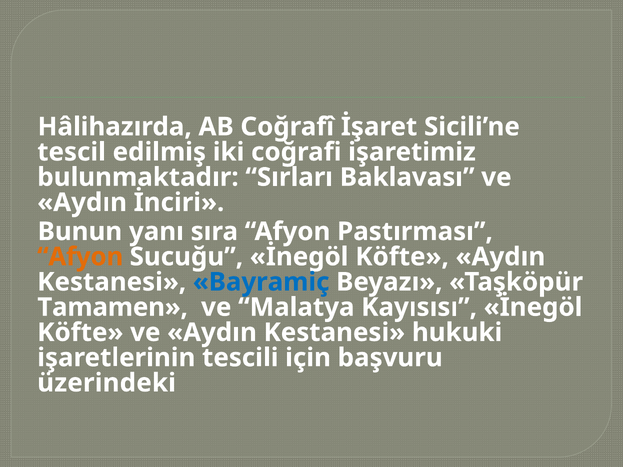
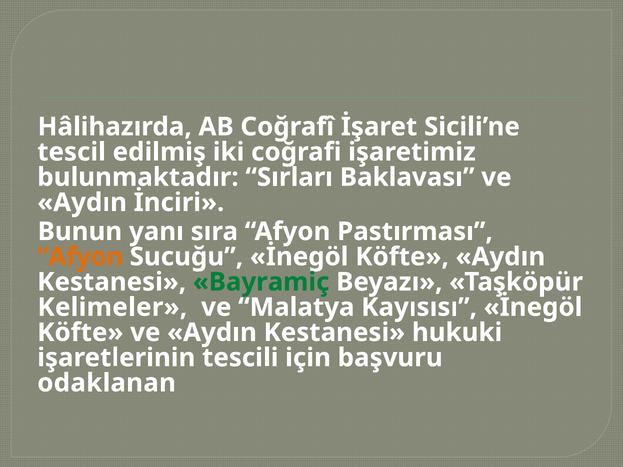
Bayramiç colour: blue -> green
Tamamen: Tamamen -> Kelimeler
üzerindeki: üzerindeki -> odaklanan
